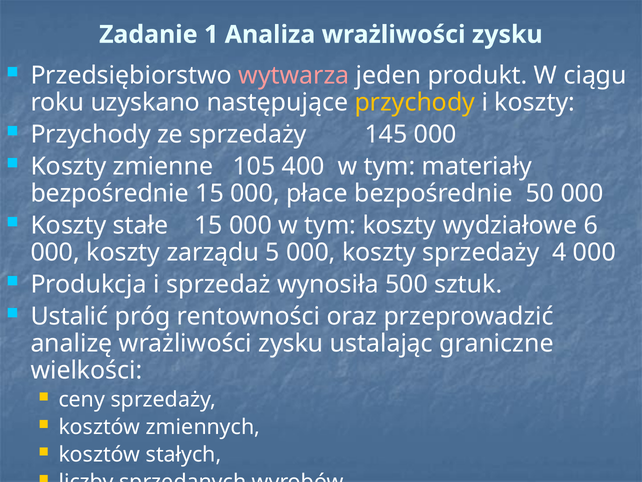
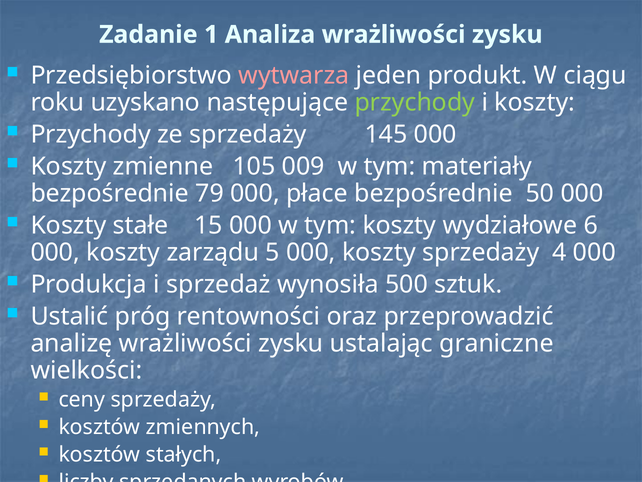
przychody at (415, 102) colour: yellow -> light green
400: 400 -> 009
bezpośrednie 15: 15 -> 79
